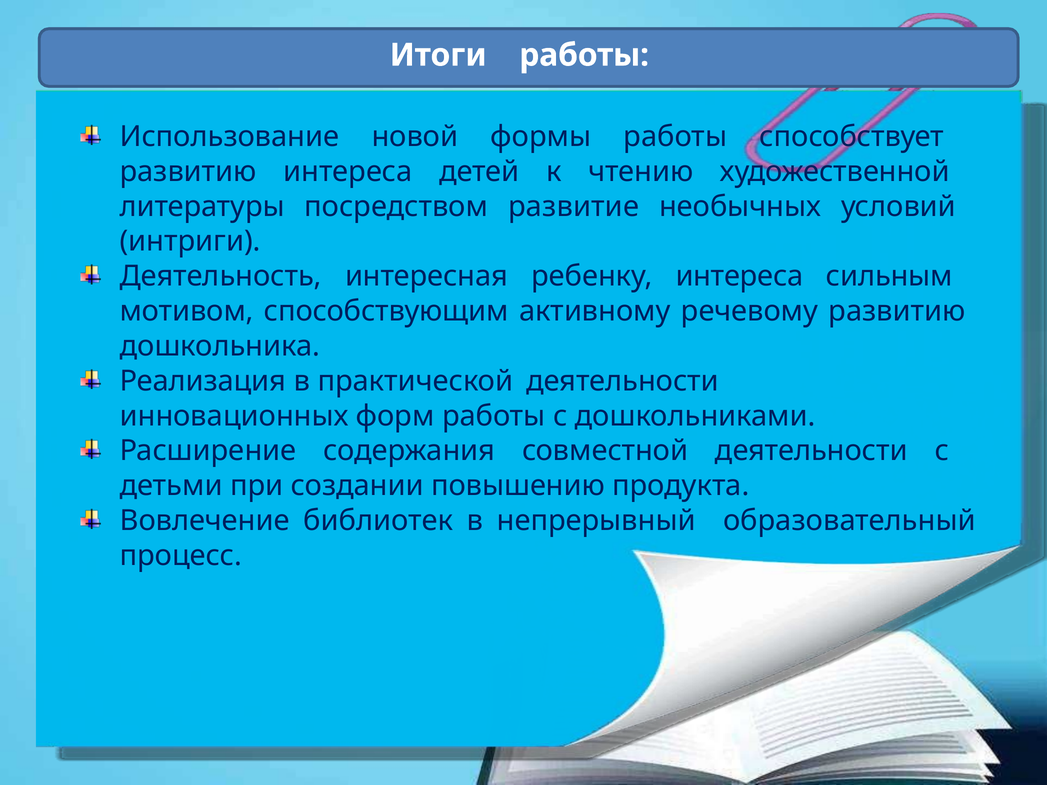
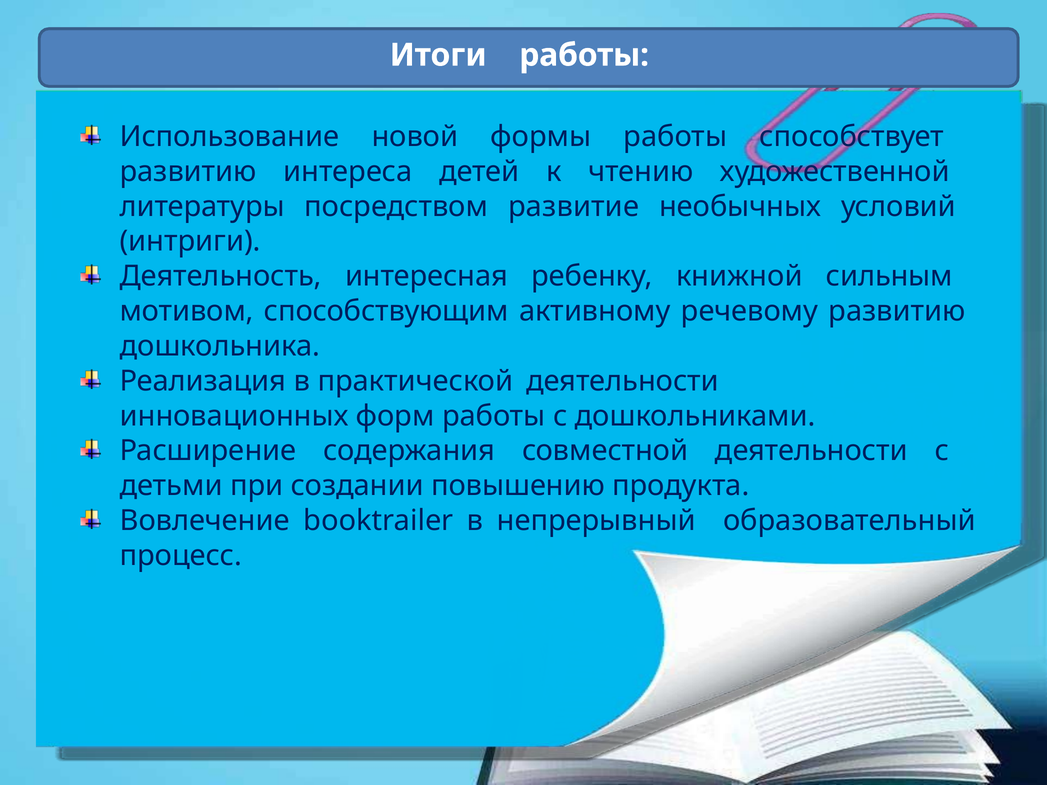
ребенку интереса: интереса -> книжной
библиотек: библиотек -> booktrailer
